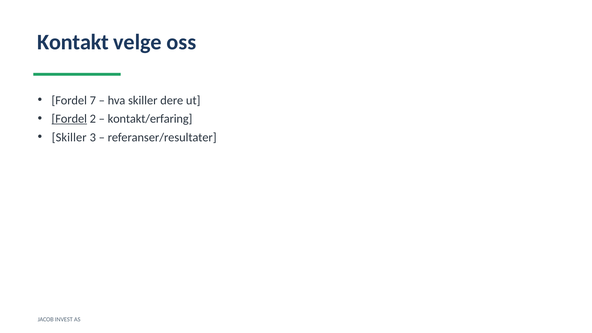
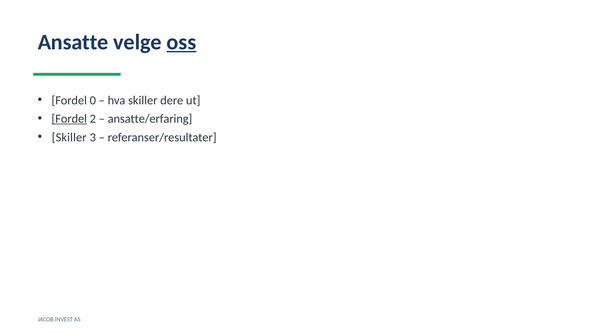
Kontakt: Kontakt -> Ansatte
oss underline: none -> present
7: 7 -> 0
kontakt/erfaring: kontakt/erfaring -> ansatte/erfaring
